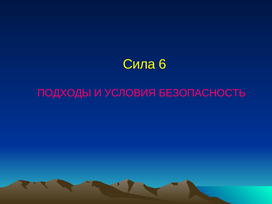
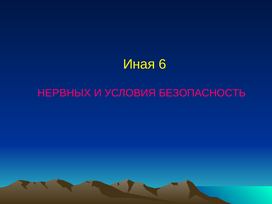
Сила: Сила -> Иная
ПОДХОДЫ: ПОДХОДЫ -> НЕРВНЫХ
